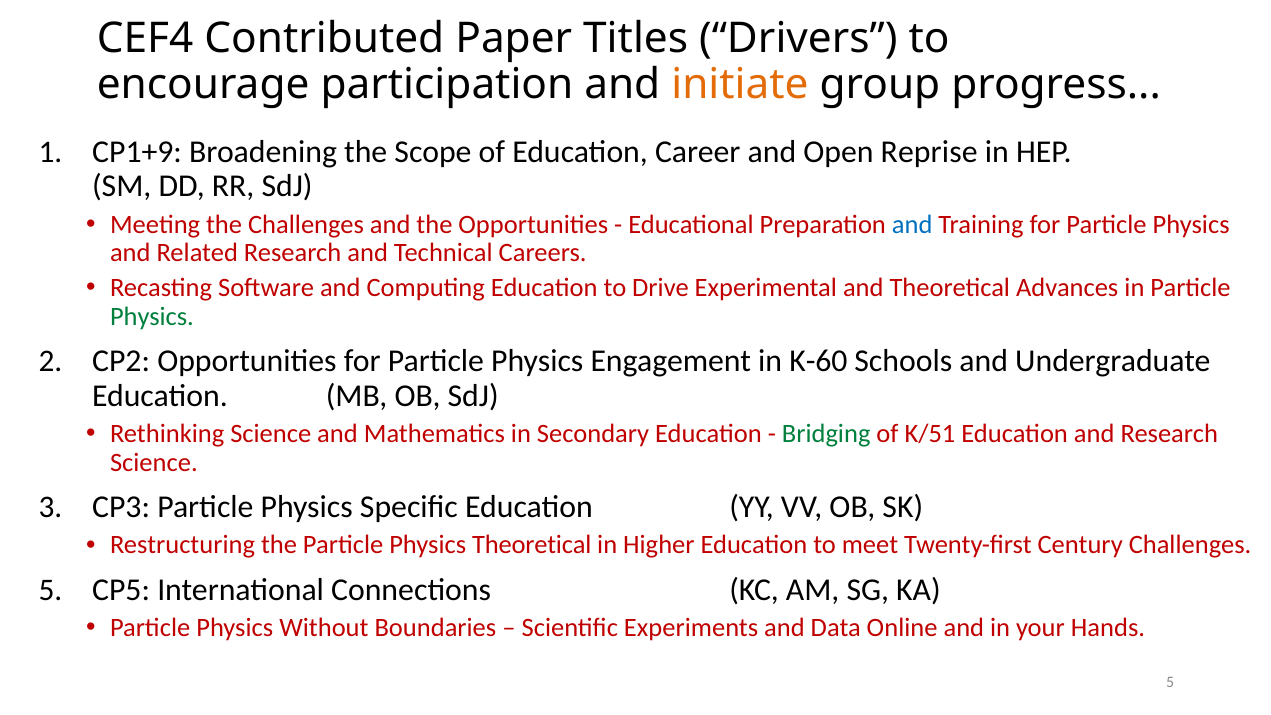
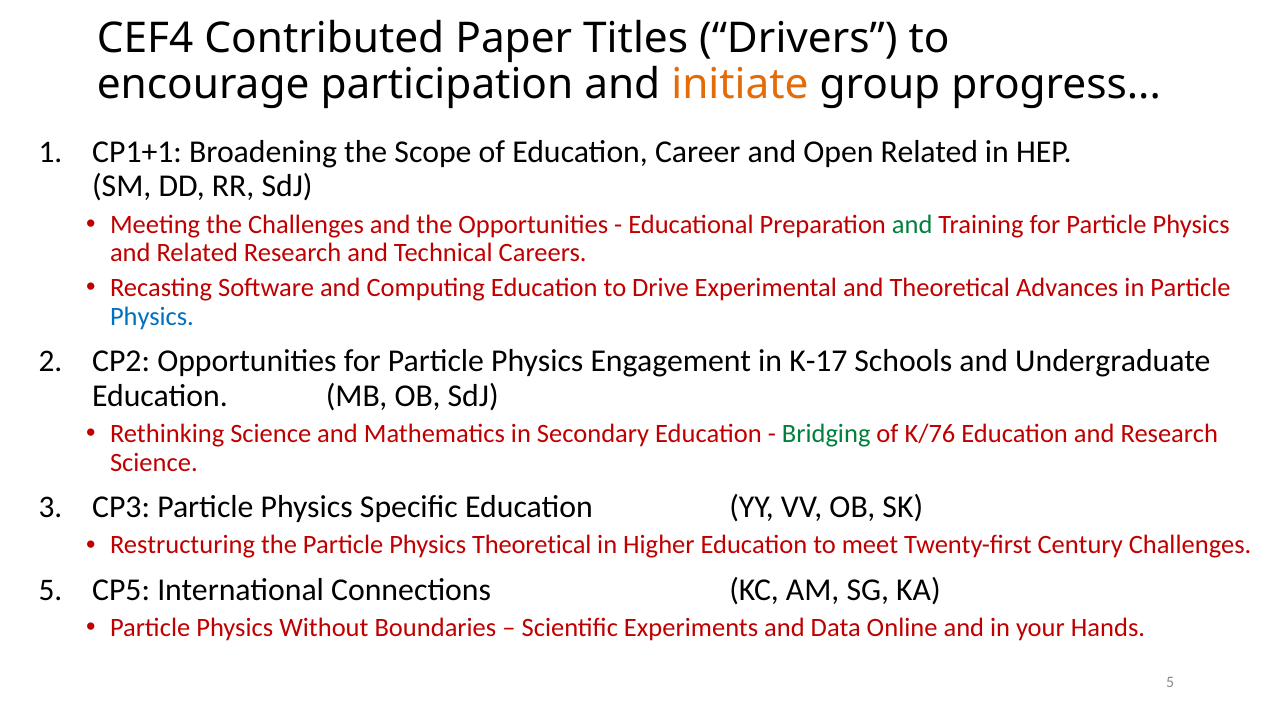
CP1+9: CP1+9 -> CP1+1
Open Reprise: Reprise -> Related
and at (912, 224) colour: blue -> green
Physics at (152, 317) colour: green -> blue
K-60: K-60 -> K-17
K/51: K/51 -> K/76
